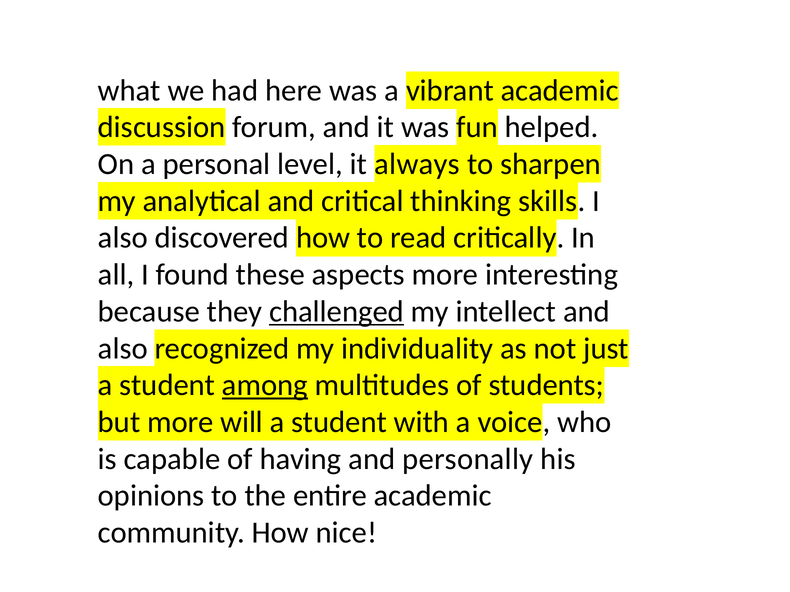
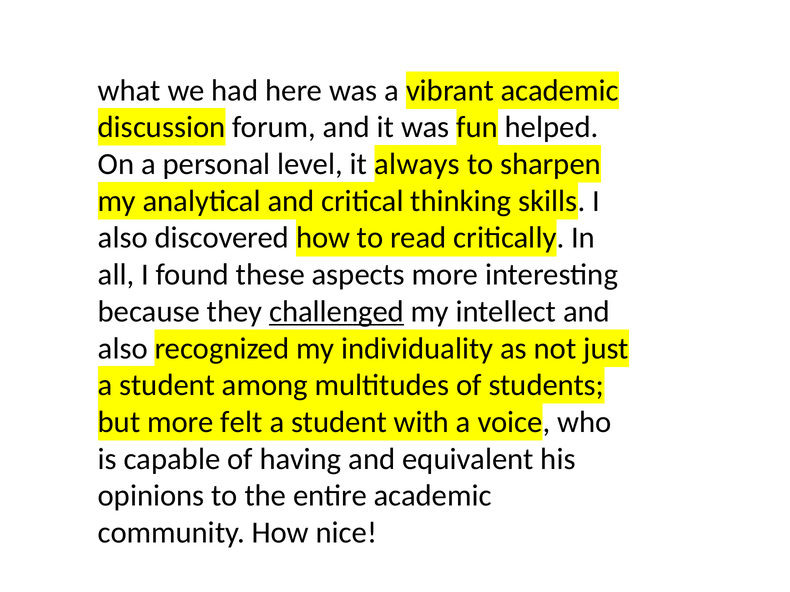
among underline: present -> none
will: will -> felt
personally: personally -> equivalent
